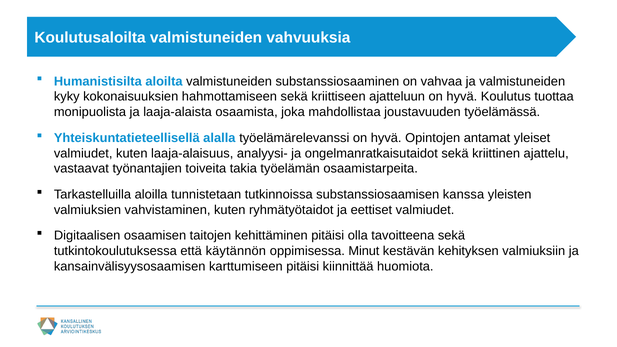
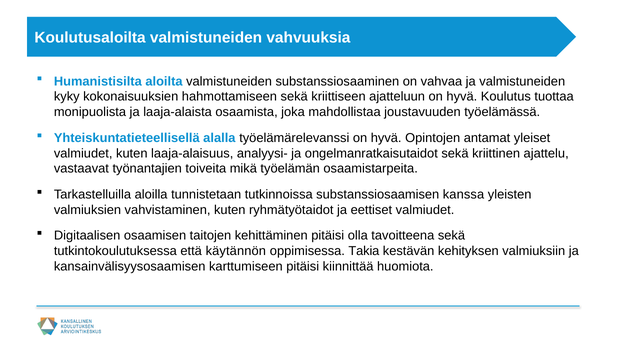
takia: takia -> mikä
Minut: Minut -> Takia
